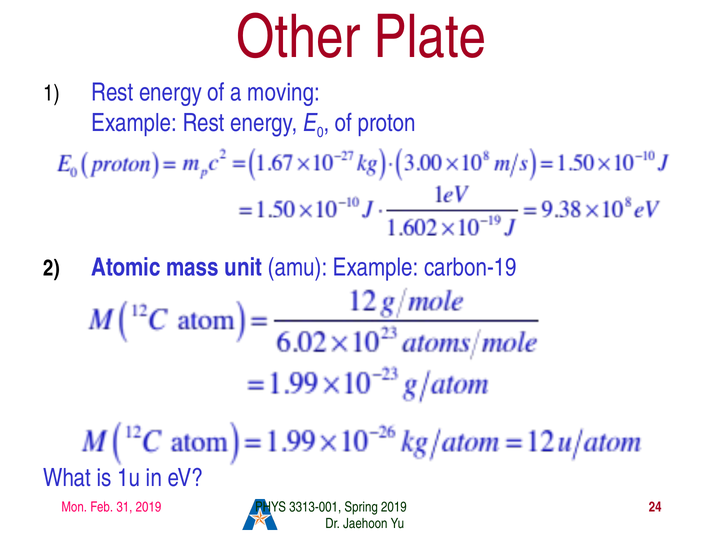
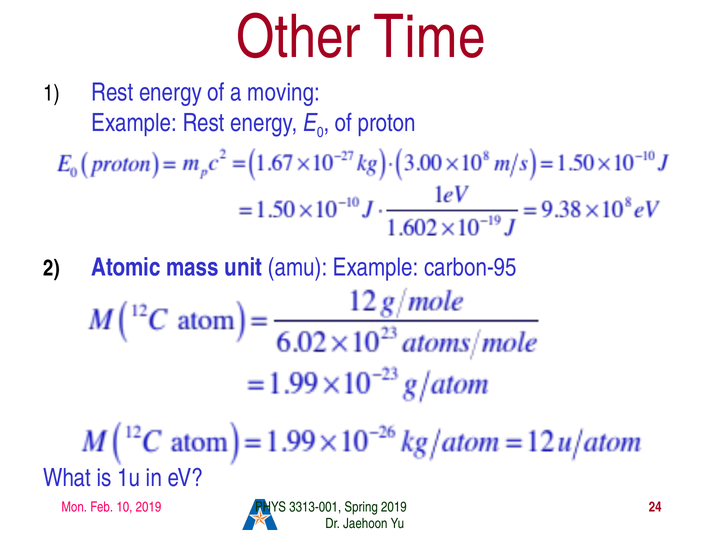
Plate: Plate -> Time
carbon-19: carbon-19 -> carbon-95
31: 31 -> 10
